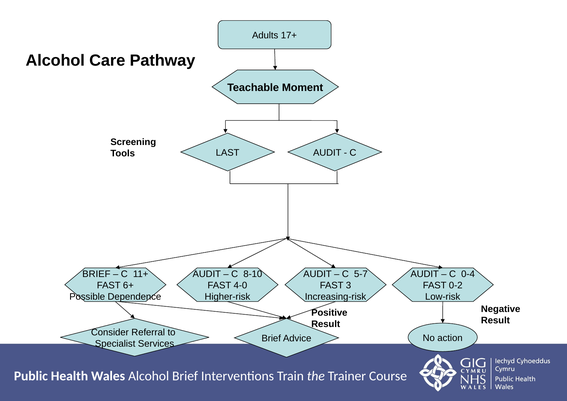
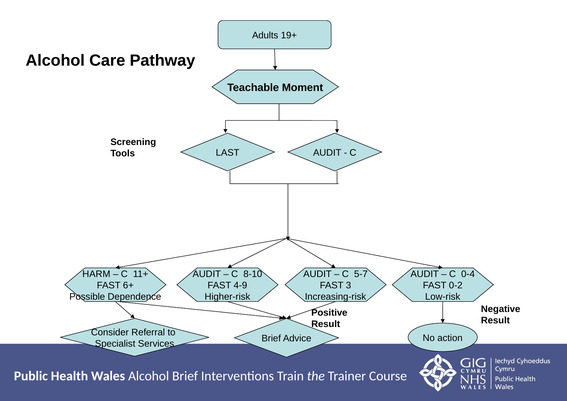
17+: 17+ -> 19+
BRIEF at (96, 274): BRIEF -> HARM
4-0: 4-0 -> 4-9
